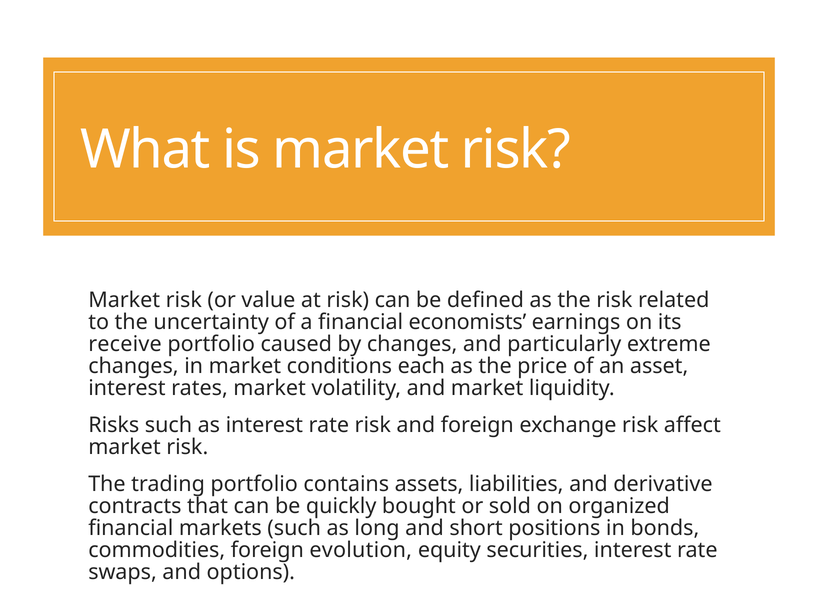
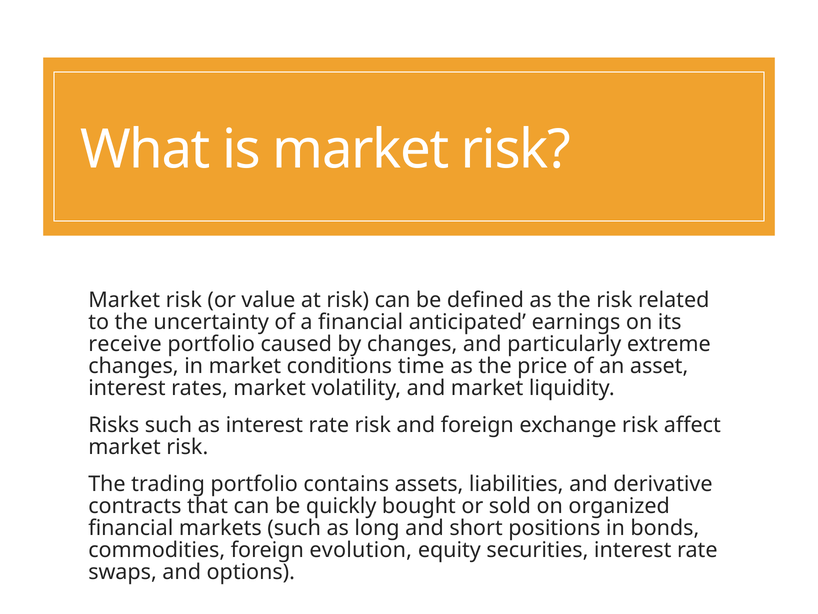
economists: economists -> anticipated
each: each -> time
